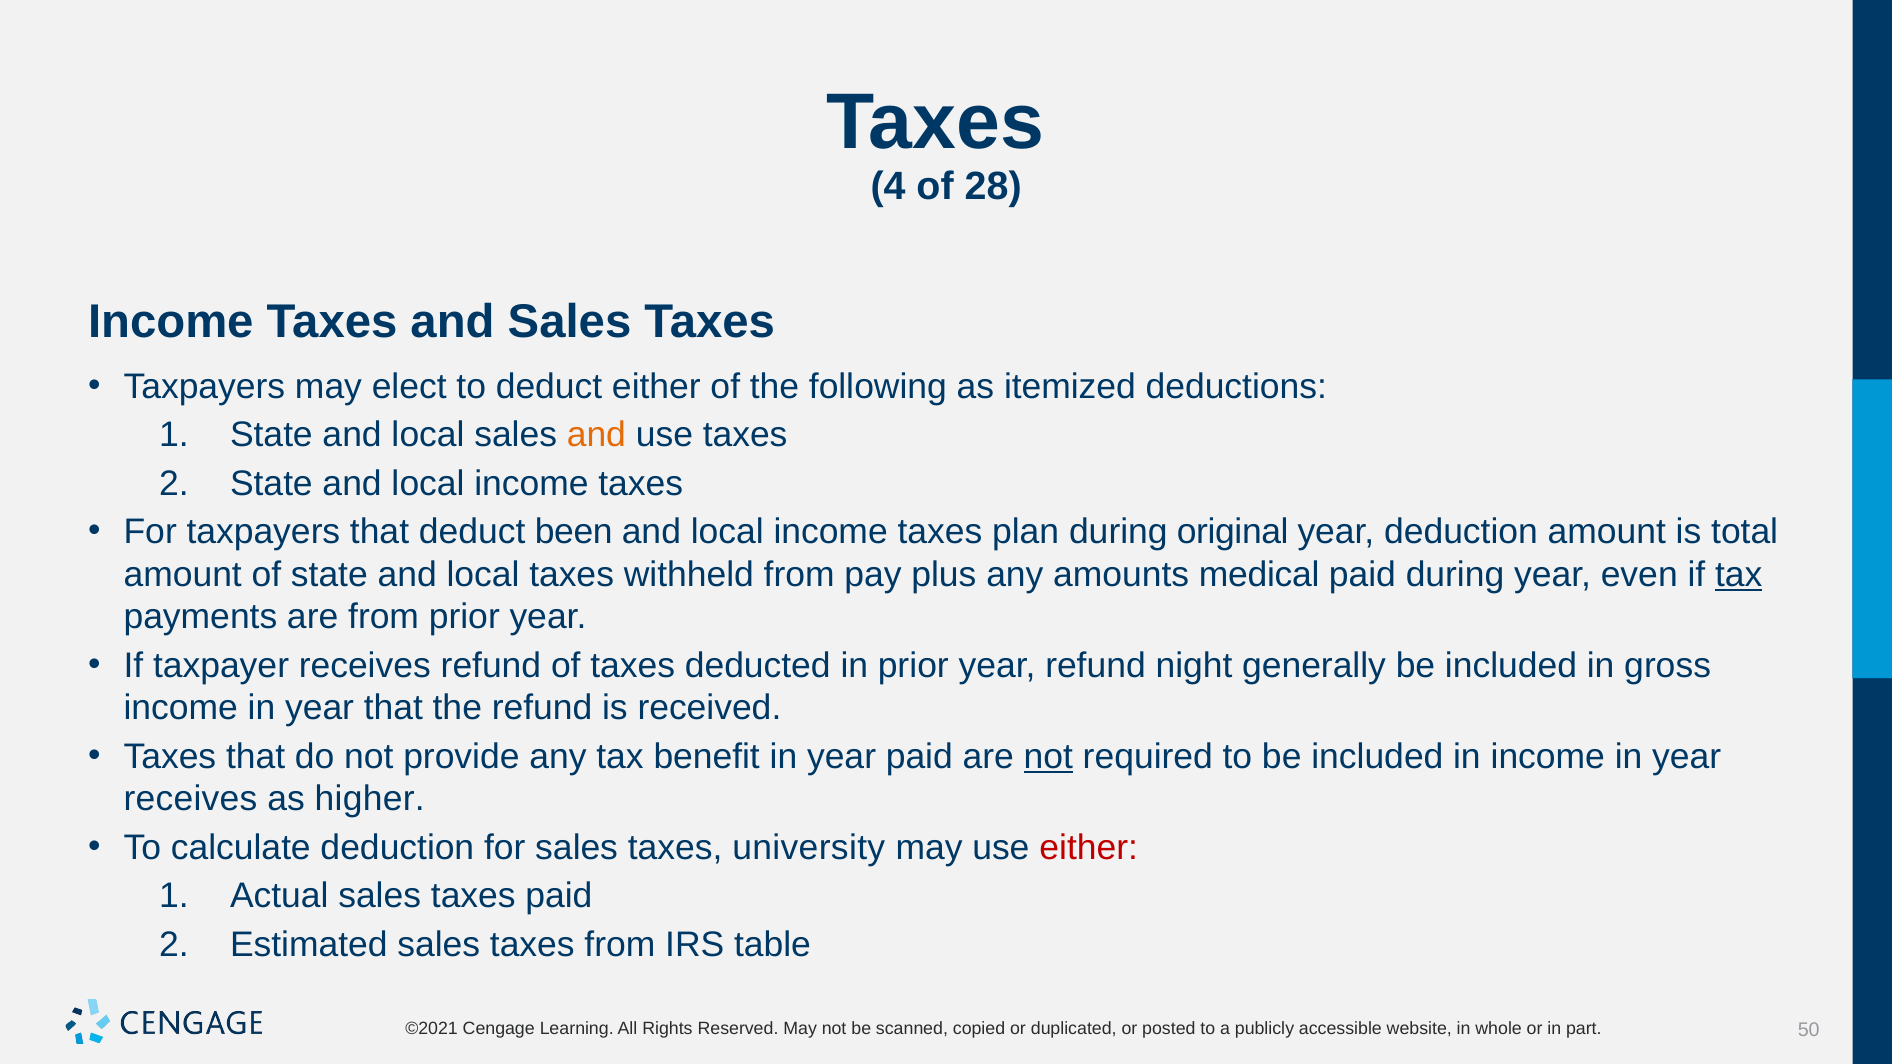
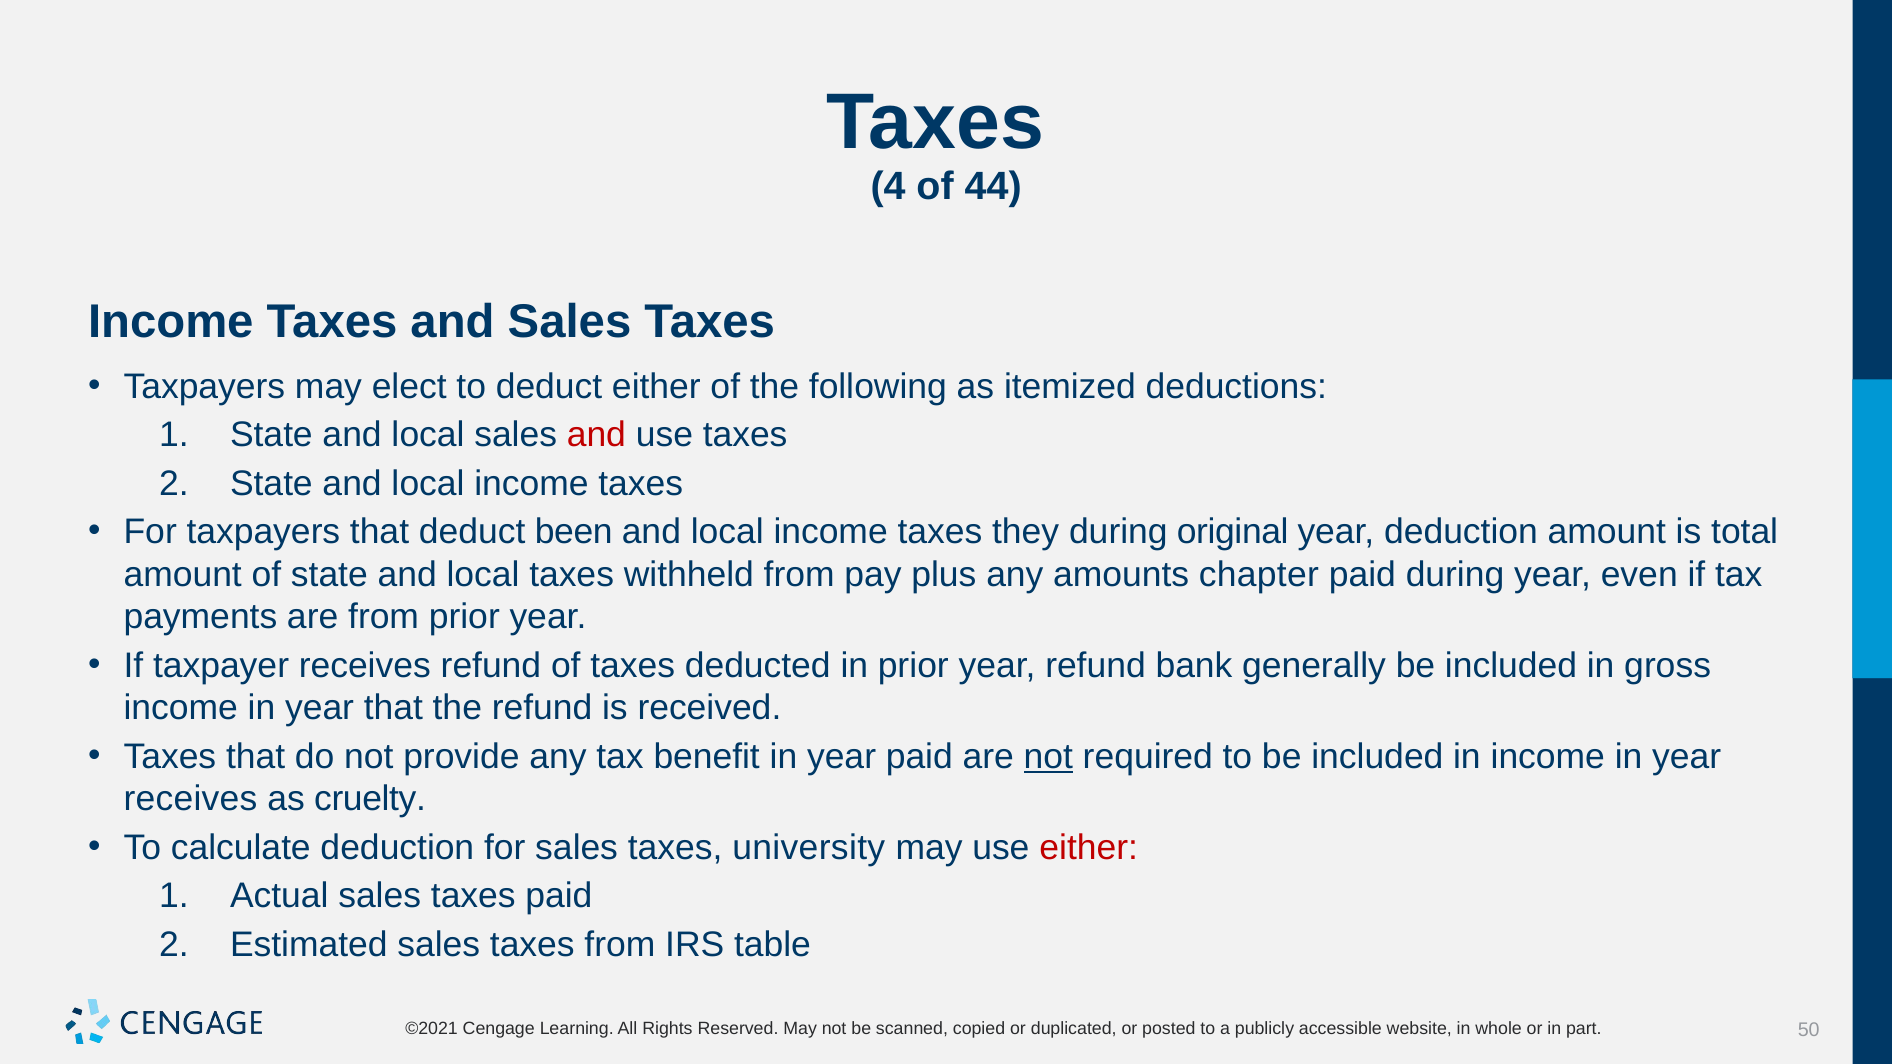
28: 28 -> 44
and at (596, 435) colour: orange -> red
plan: plan -> they
medical: medical -> chapter
tax at (1739, 575) underline: present -> none
night: night -> bank
higher: higher -> cruelty
